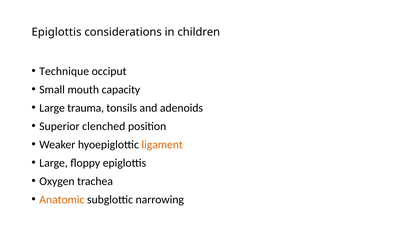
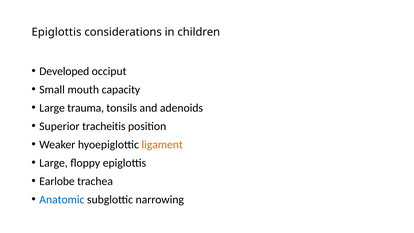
Technique: Technique -> Developed
clenched: clenched -> tracheitis
Oxygen: Oxygen -> Earlobe
Anatomic colour: orange -> blue
